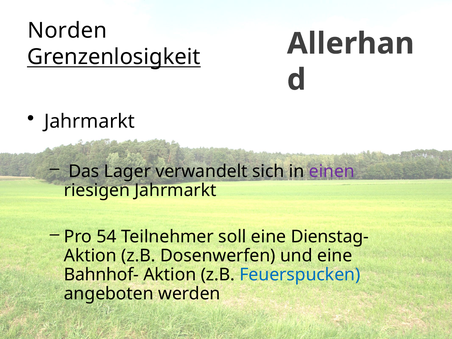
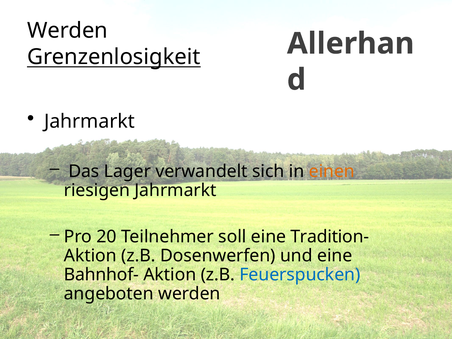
Norden at (67, 31): Norden -> Werden
einen colour: purple -> orange
54: 54 -> 20
Dienstag-: Dienstag- -> Tradition-
